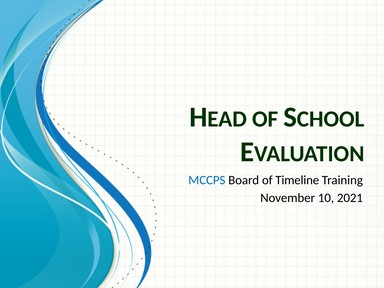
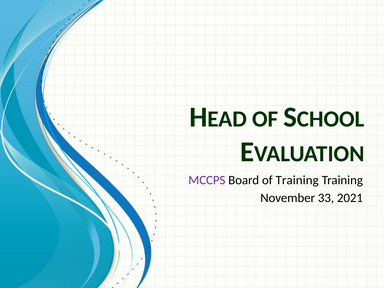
MCCPS colour: blue -> purple
of Timeline: Timeline -> Training
10: 10 -> 33
